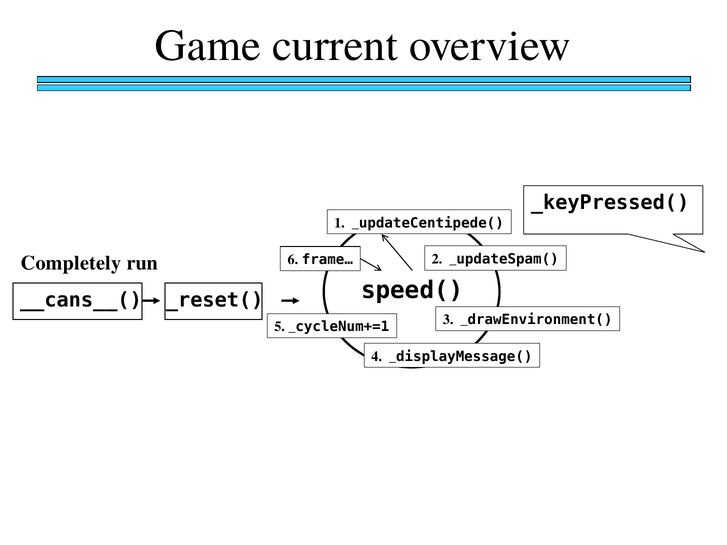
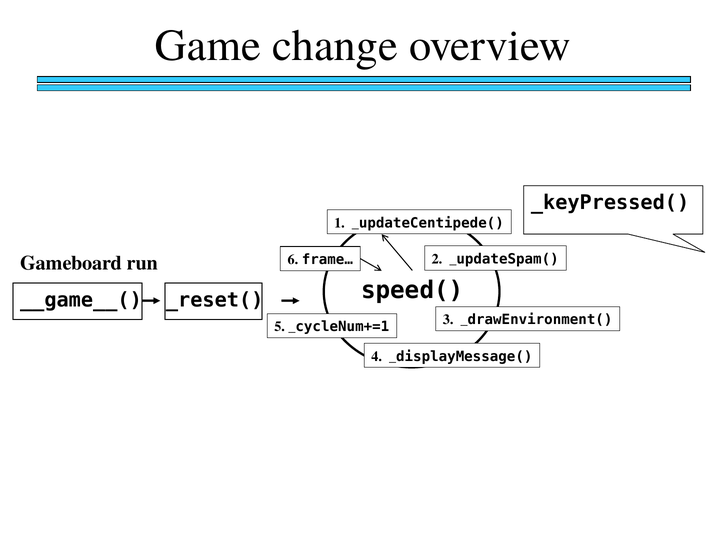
current: current -> change
Completely: Completely -> Gameboard
__cans__(: __cans__( -> __game__(
